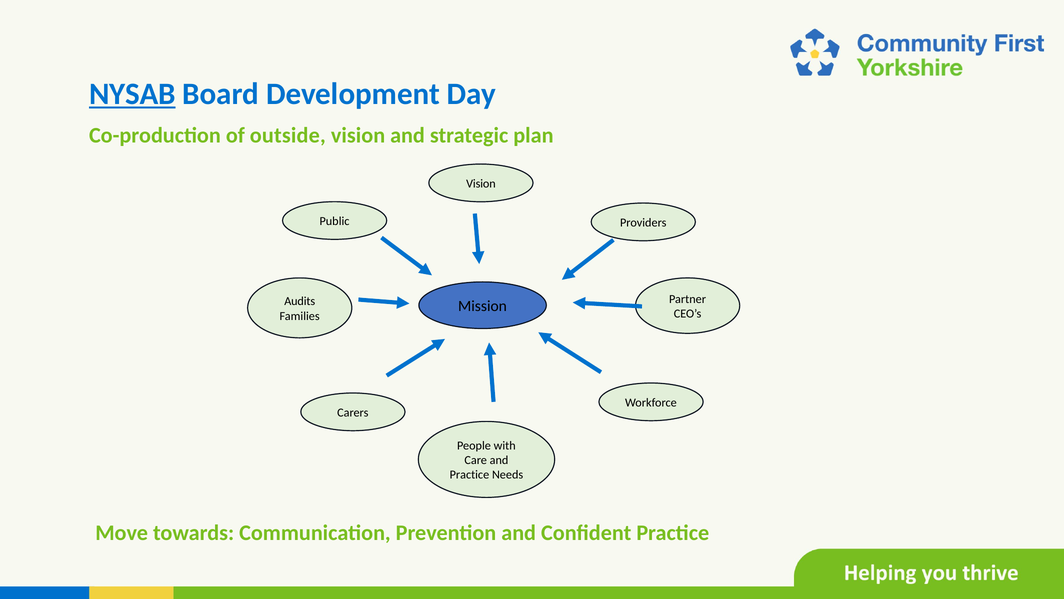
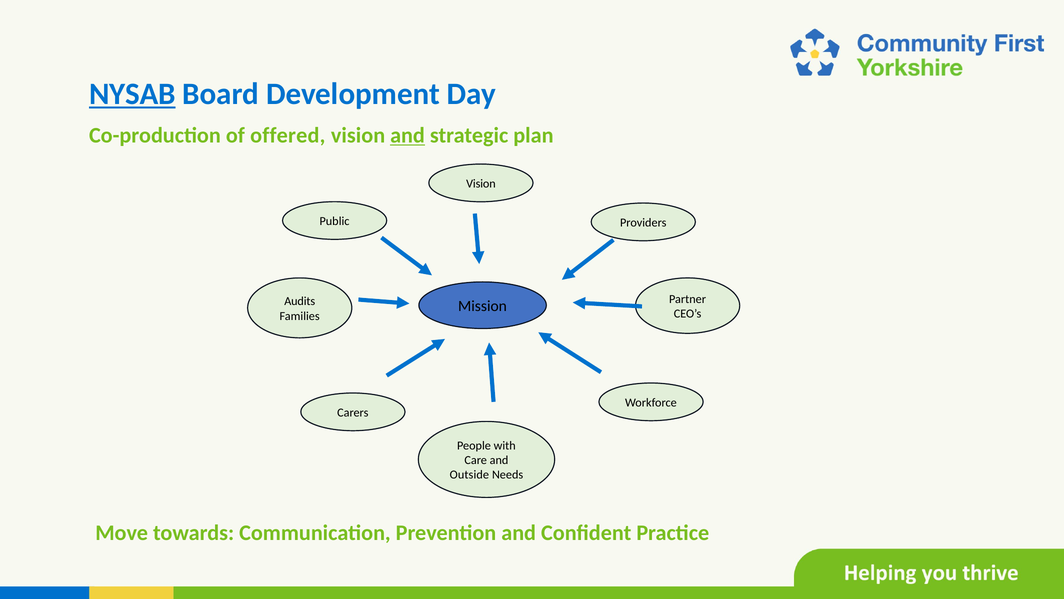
outside: outside -> offered
and at (407, 135) underline: none -> present
Practice at (469, 475): Practice -> Outside
